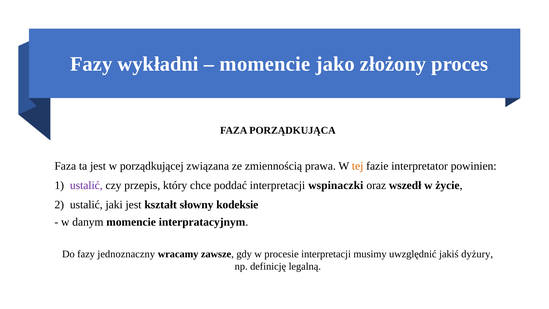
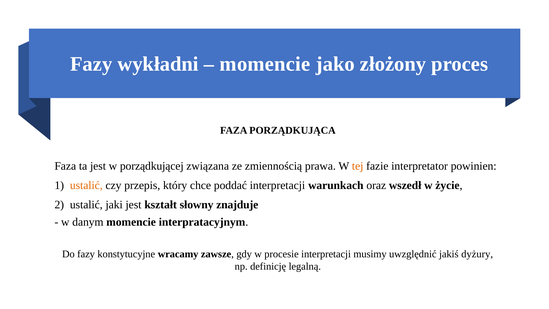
ustalić at (86, 185) colour: purple -> orange
wspinaczki: wspinaczki -> warunkach
kodeksie: kodeksie -> znajduje
jednoznaczny: jednoznaczny -> konstytucyjne
